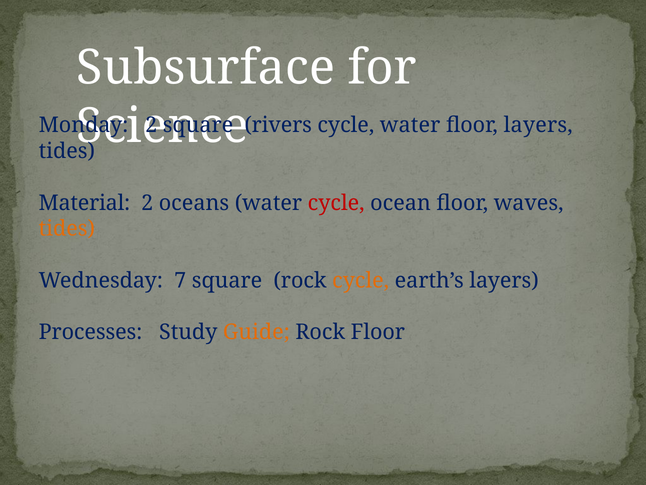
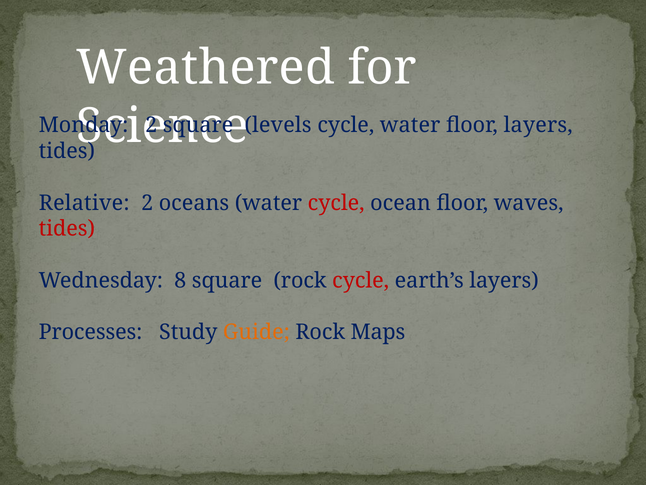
Subsurface: Subsurface -> Weathered
rivers: rivers -> levels
Material: Material -> Relative
tides at (67, 229) colour: orange -> red
7: 7 -> 8
cycle at (361, 280) colour: orange -> red
Rock Floor: Floor -> Maps
